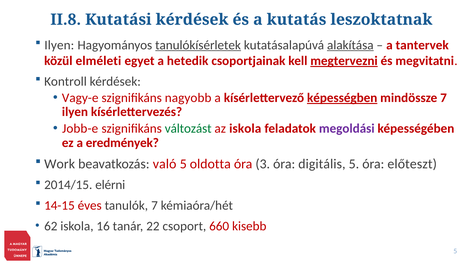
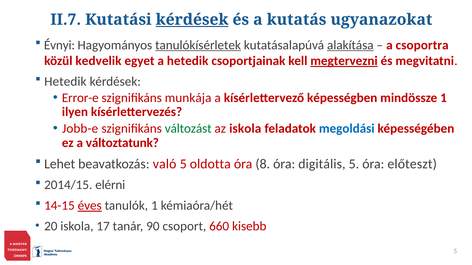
II.8: II.8 -> II.7
kérdések at (192, 20) underline: none -> present
leszoktatnak: leszoktatnak -> ugyanazokat
Ilyen at (59, 45): Ilyen -> Évnyi
tantervek: tantervek -> csoportra
elméleti: elméleti -> kedvelik
Kontroll at (65, 82): Kontroll -> Hetedik
Vagy-e: Vagy-e -> Error-e
nagyobb: nagyobb -> munkája
képességben underline: present -> none
mindössze 7: 7 -> 1
megoldási colour: purple -> blue
eredmények: eredmények -> változtatunk
Work: Work -> Lehet
3: 3 -> 8
éves underline: none -> present
tanulók 7: 7 -> 1
62: 62 -> 20
16: 16 -> 17
22: 22 -> 90
